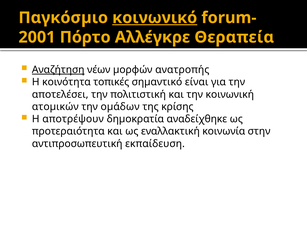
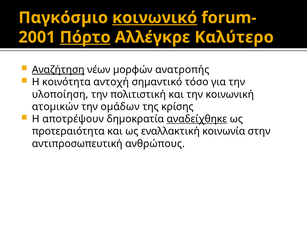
Πόρτο underline: none -> present
Θεραπεία: Θεραπεία -> Καλύτερο
τοπικές: τοπικές -> αντοχή
είναι: είναι -> τόσο
αποτελέσει: αποτελέσει -> υλοποίηση
αναδείχθηκε underline: none -> present
εκπαίδευση: εκπαίδευση -> ανθρώπους
